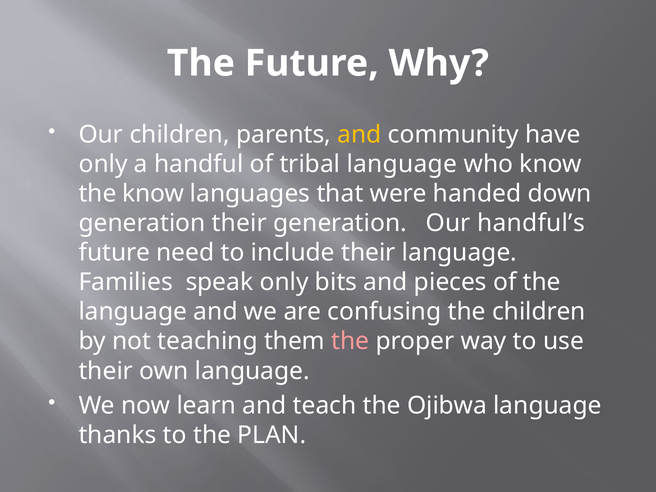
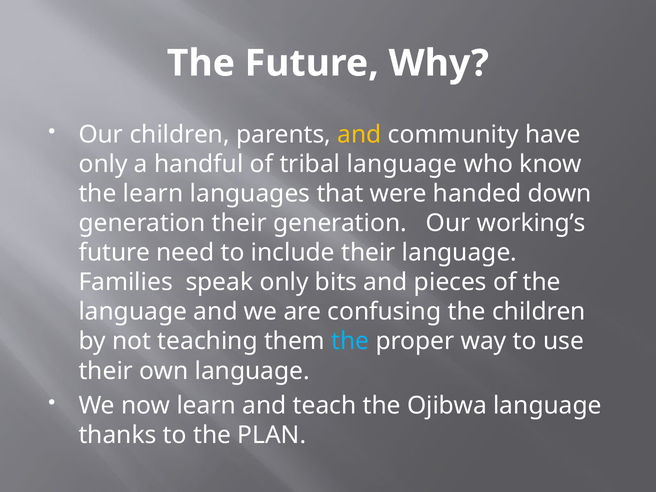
the know: know -> learn
handful’s: handful’s -> working’s
the at (350, 341) colour: pink -> light blue
